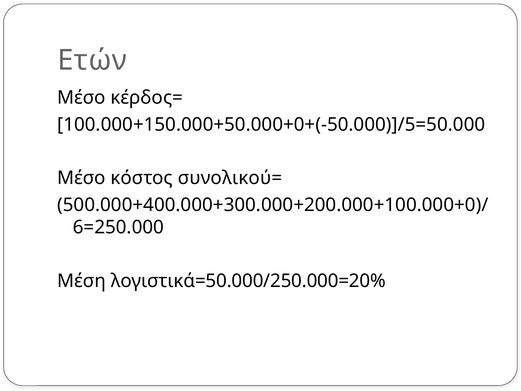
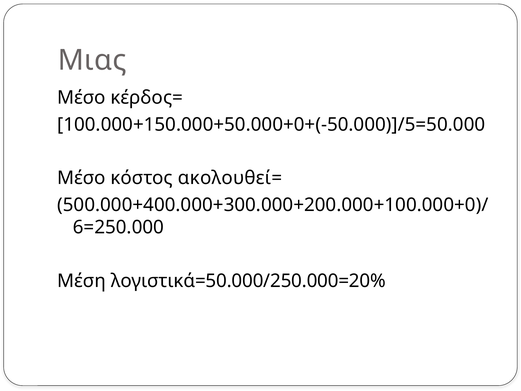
Ετών: Ετών -> Μιας
συνολικού=: συνολικού= -> ακολουθεί=
